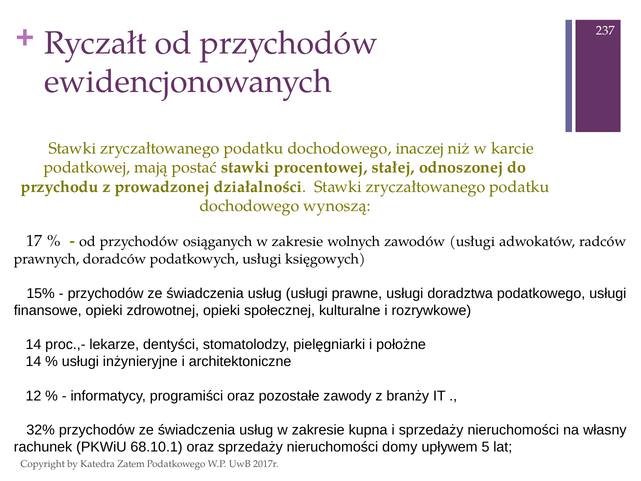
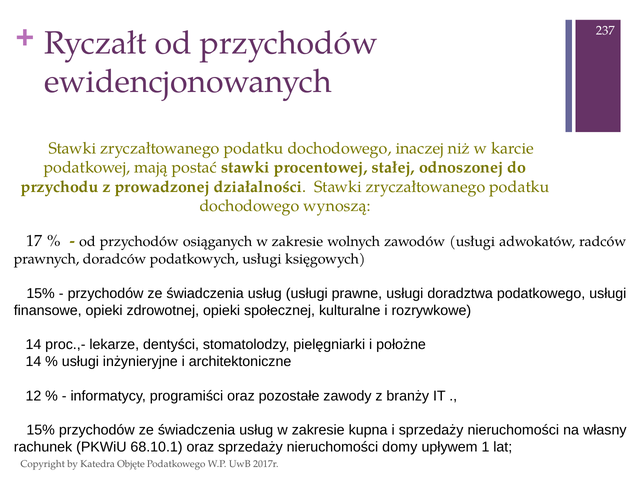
32% at (41, 430): 32% -> 15%
5: 5 -> 1
Zatem: Zatem -> Objęte
